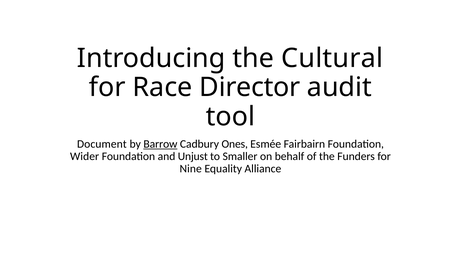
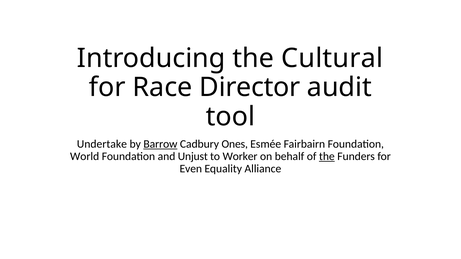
Document: Document -> Undertake
Wider: Wider -> World
Smaller: Smaller -> Worker
the at (327, 157) underline: none -> present
Nine: Nine -> Even
